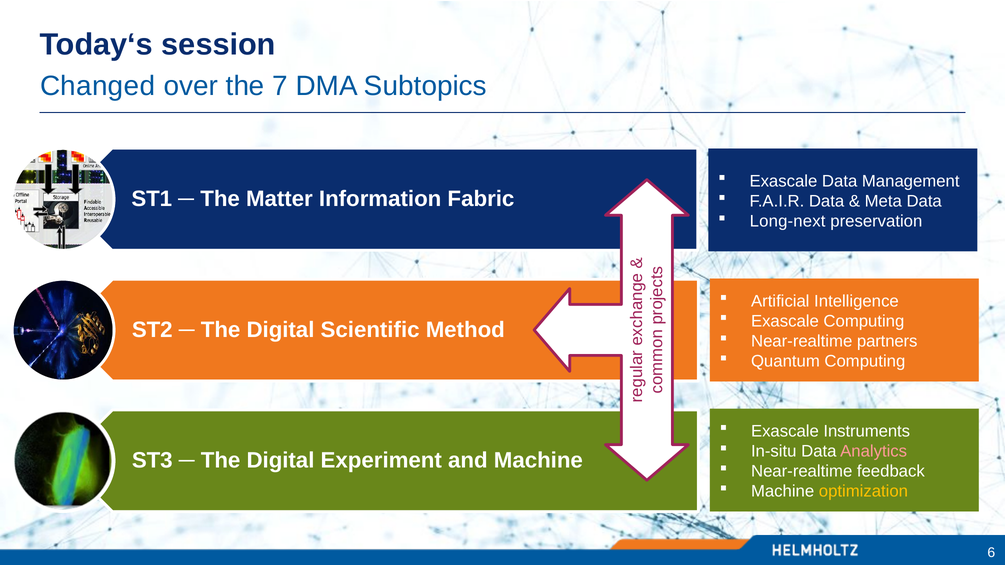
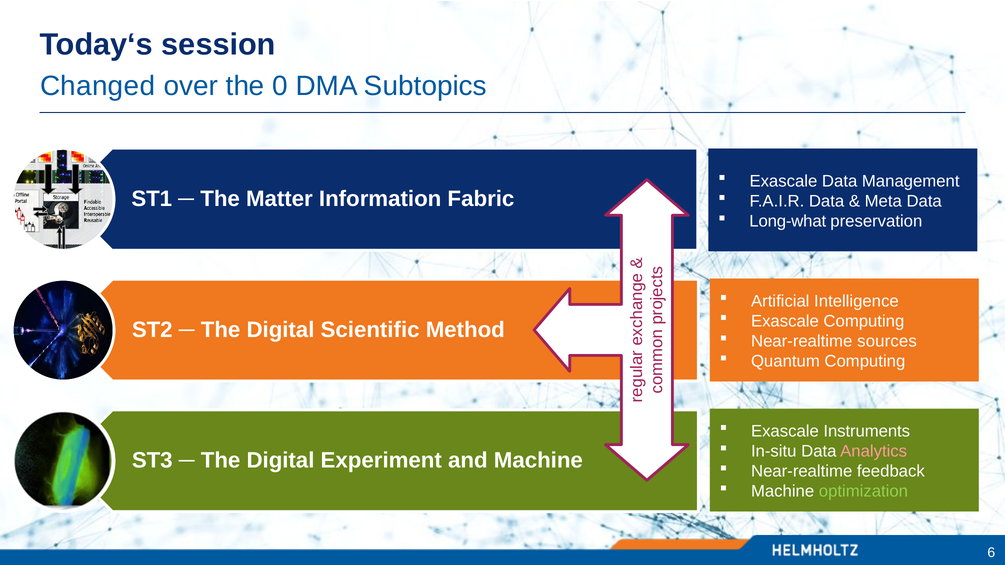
7: 7 -> 0
Long-next: Long-next -> Long-what
partners: partners -> sources
optimization colour: yellow -> light green
